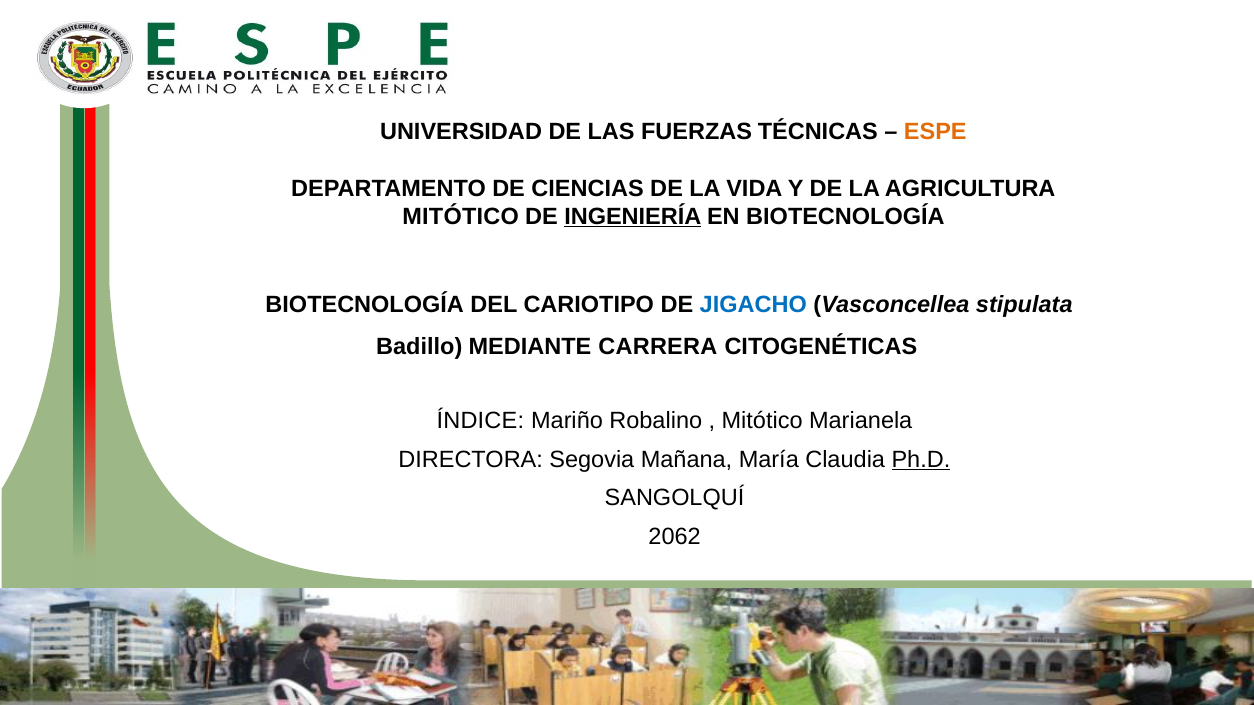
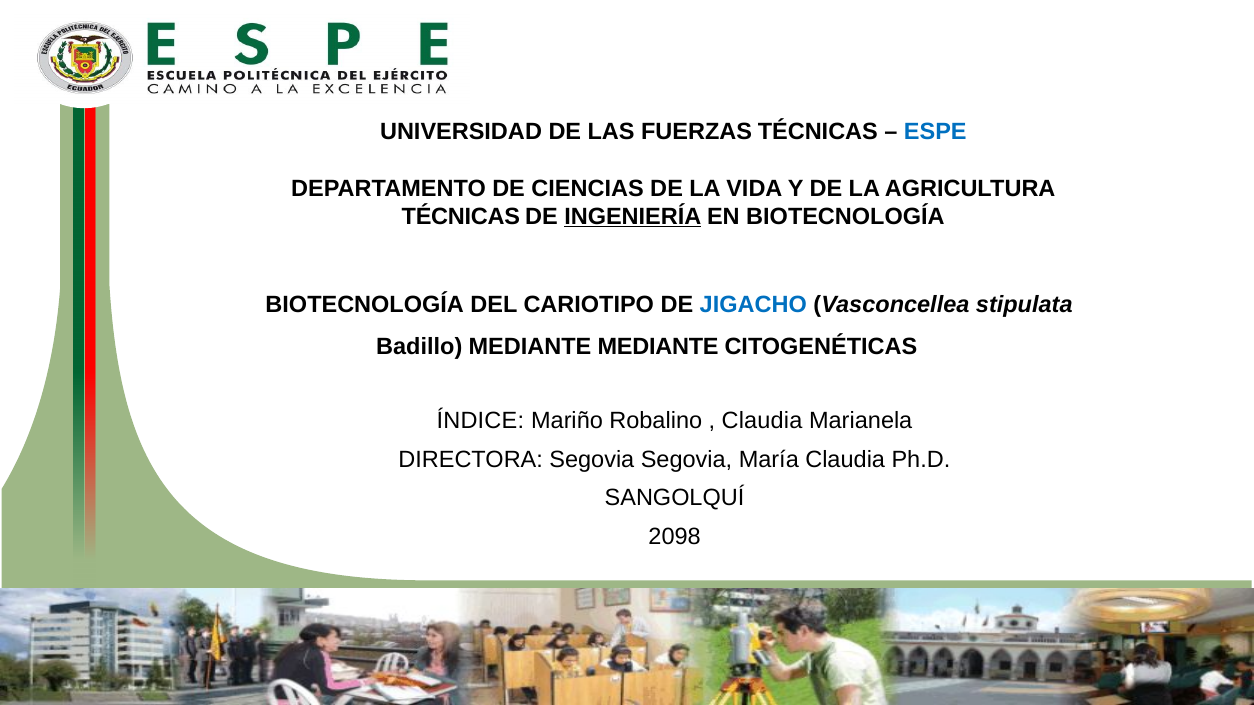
ESPE colour: orange -> blue
MITÓTICO at (461, 217): MITÓTICO -> TÉCNICAS
MEDIANTE CARRERA: CARRERA -> MEDIANTE
Mitótico at (762, 421): Mitótico -> Claudia
Segovia Mañana: Mañana -> Segovia
Ph.D underline: present -> none
2062: 2062 -> 2098
